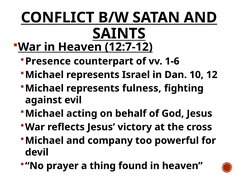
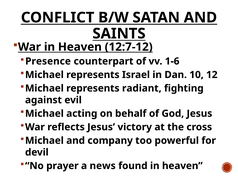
fulness: fulness -> radiant
thing: thing -> news
